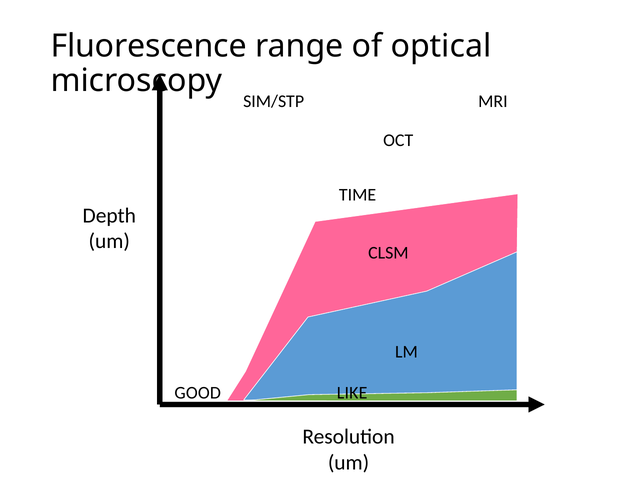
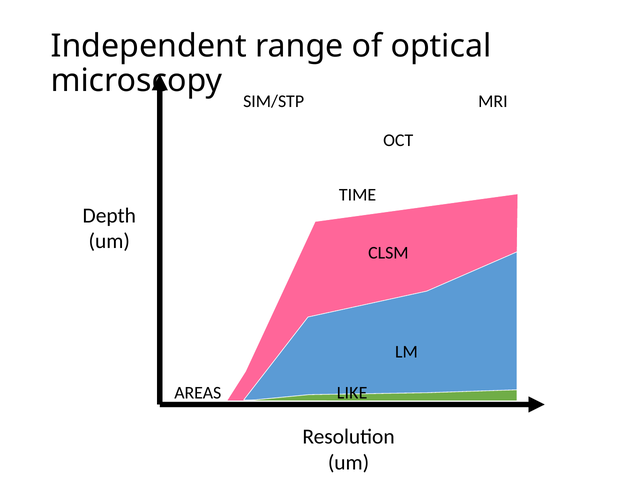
Fluorescence: Fluorescence -> Independent
GOOD: GOOD -> AREAS
